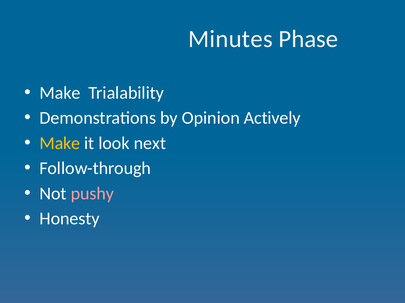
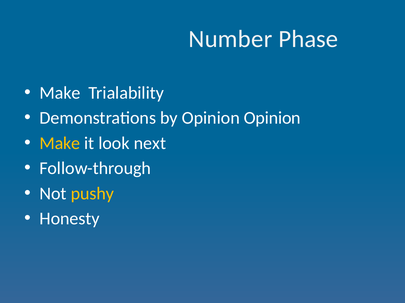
Minutes: Minutes -> Number
Opinion Actively: Actively -> Opinion
pushy colour: pink -> yellow
